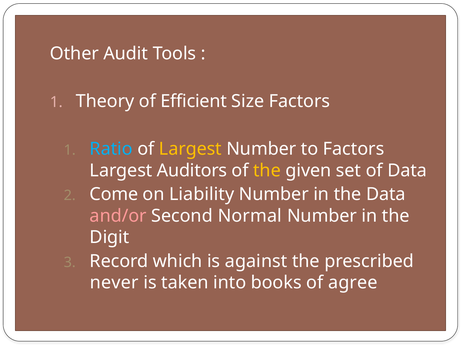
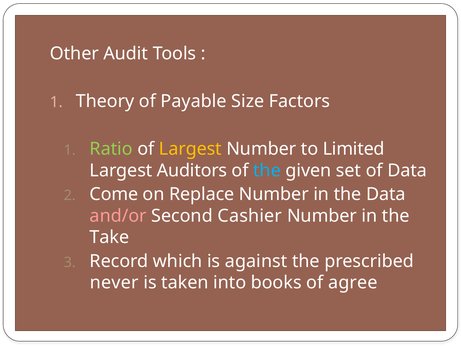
Efficient: Efficient -> Payable
Ratio colour: light blue -> light green
to Factors: Factors -> Limited
the at (267, 170) colour: yellow -> light blue
Liability: Liability -> Replace
Normal: Normal -> Cashier
Digit: Digit -> Take
